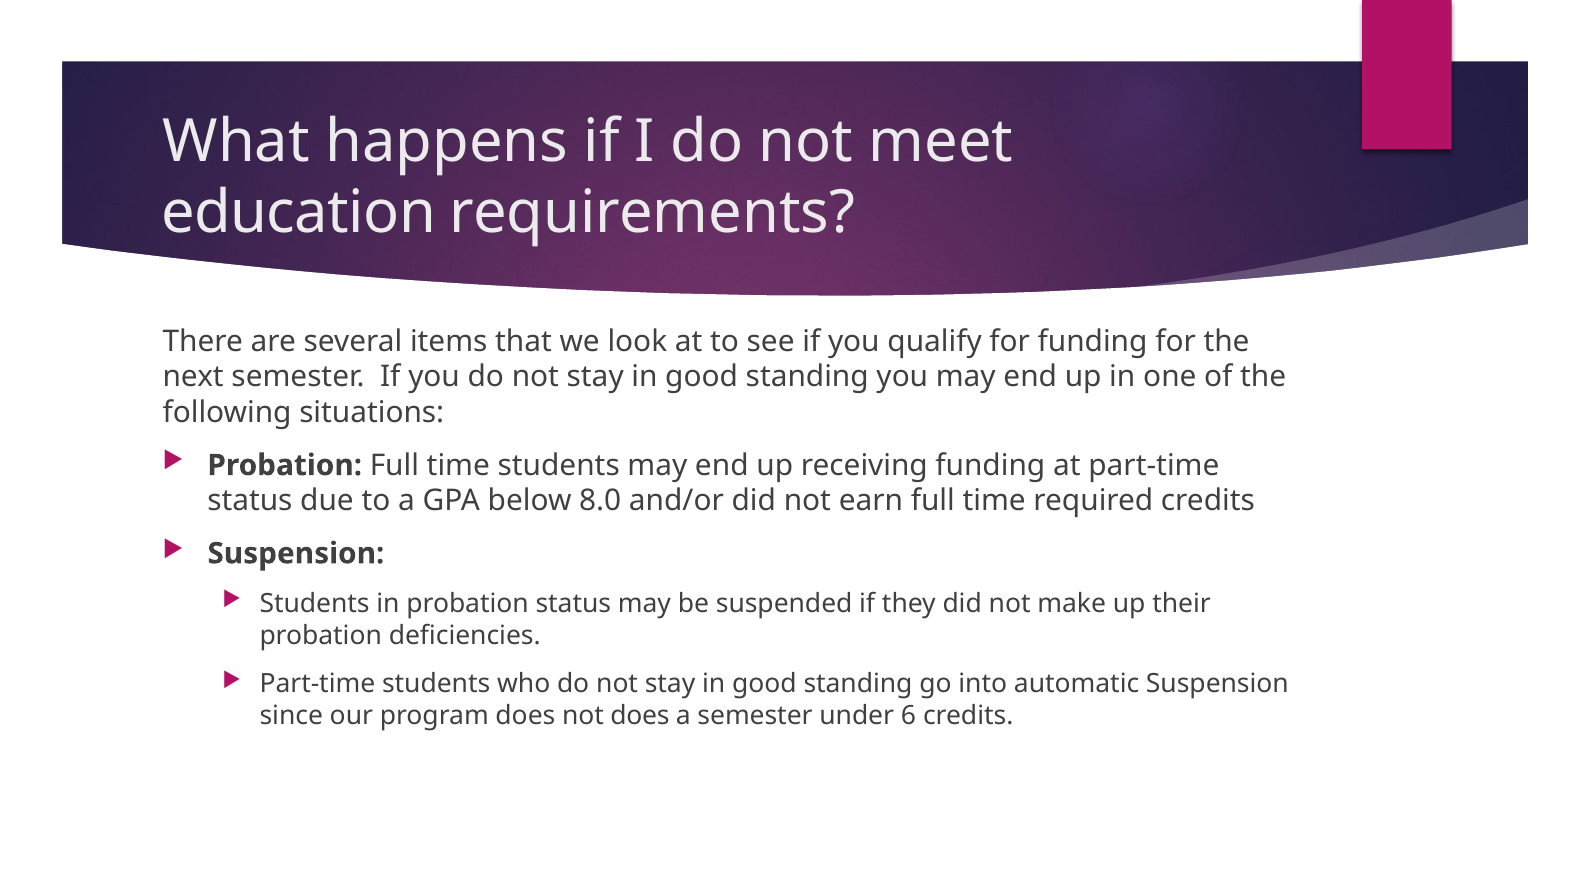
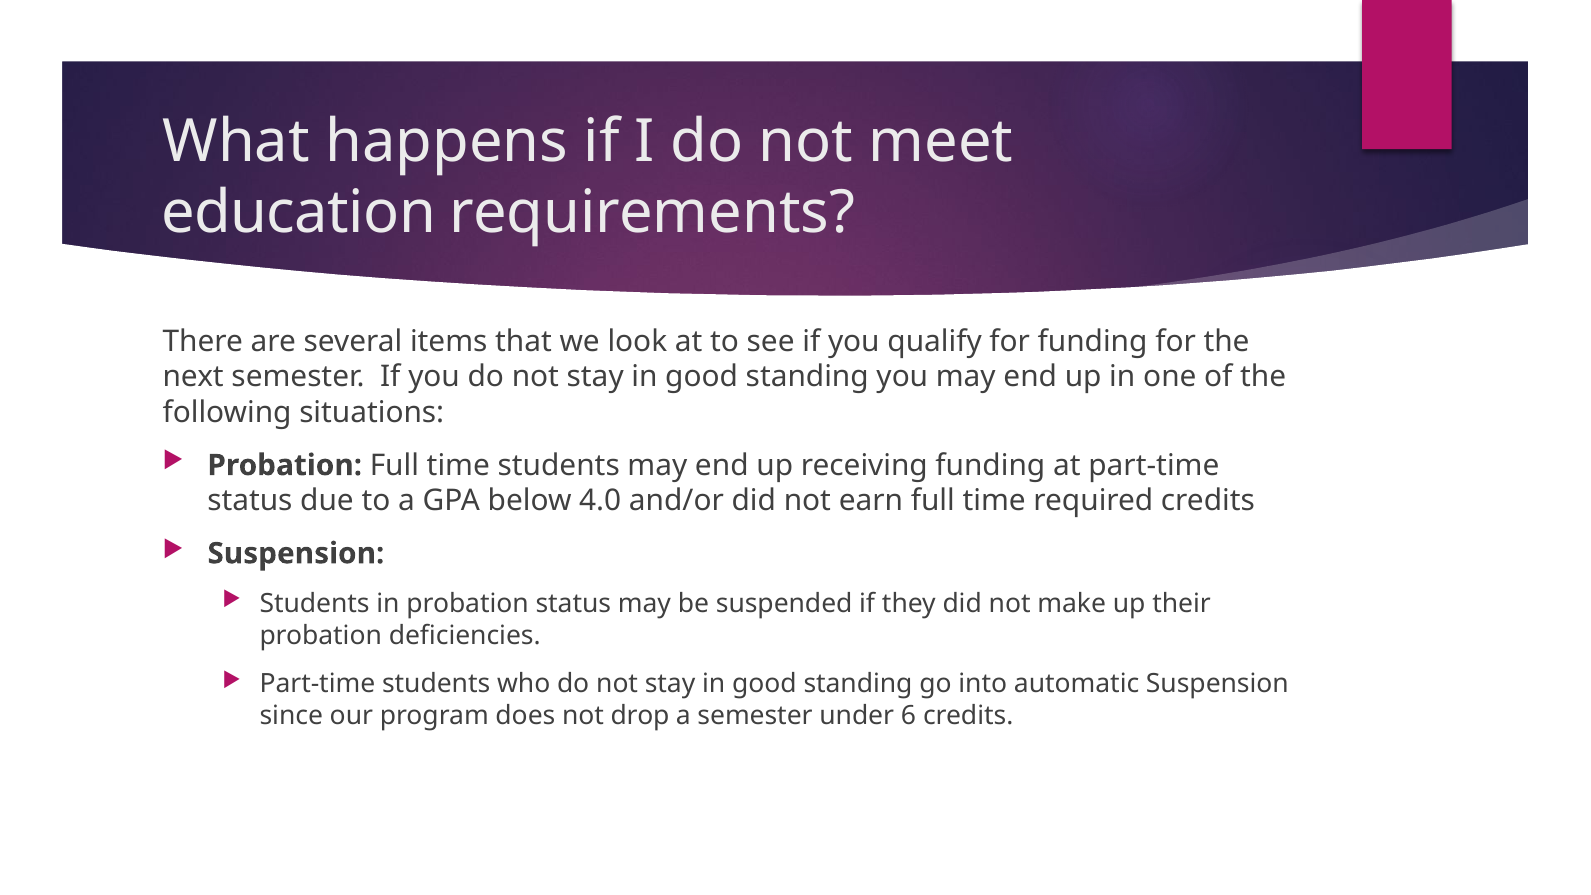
8.0: 8.0 -> 4.0
not does: does -> drop
